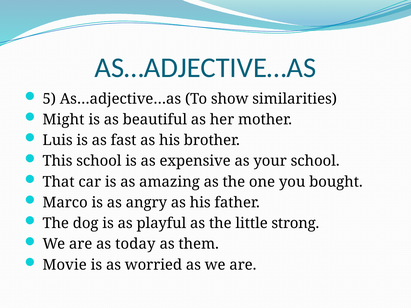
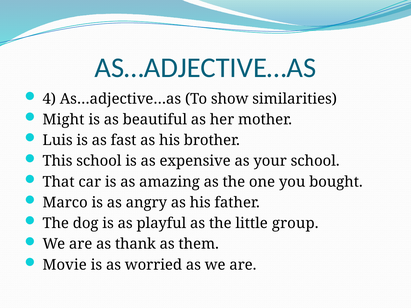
5: 5 -> 4
strong: strong -> group
today: today -> thank
